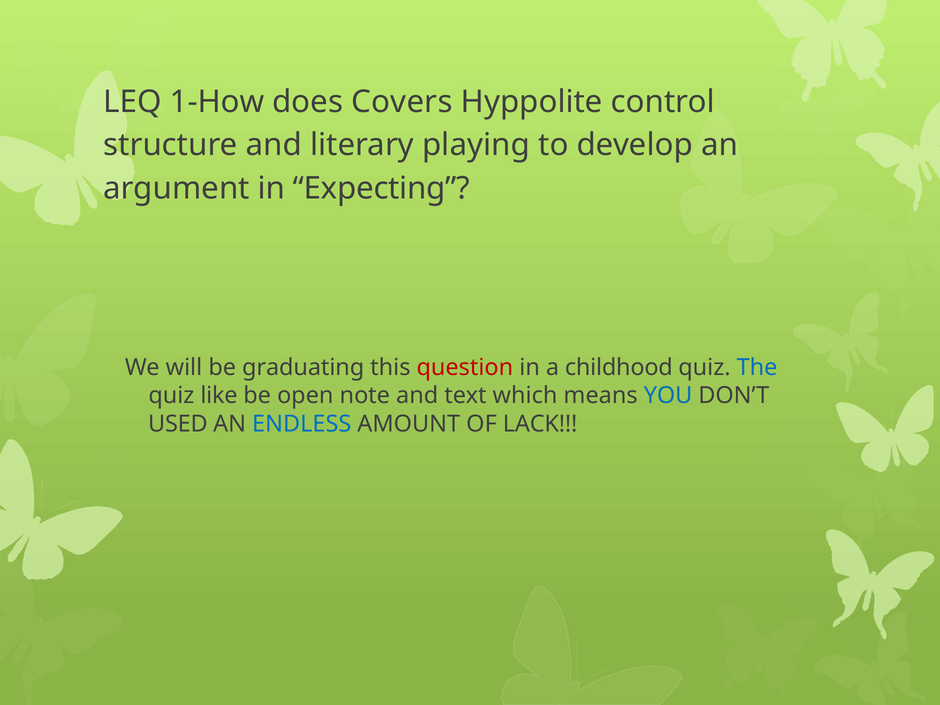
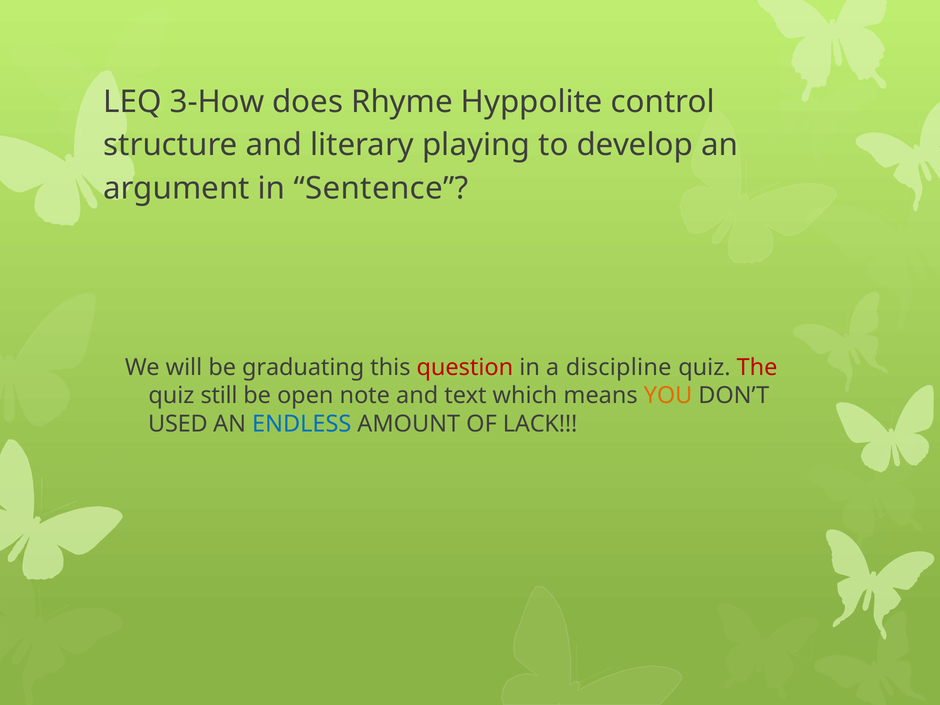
1-How: 1-How -> 3-How
Covers: Covers -> Rhyme
Expecting: Expecting -> Sentence
childhood: childhood -> discipline
The colour: blue -> red
like: like -> still
YOU colour: blue -> orange
